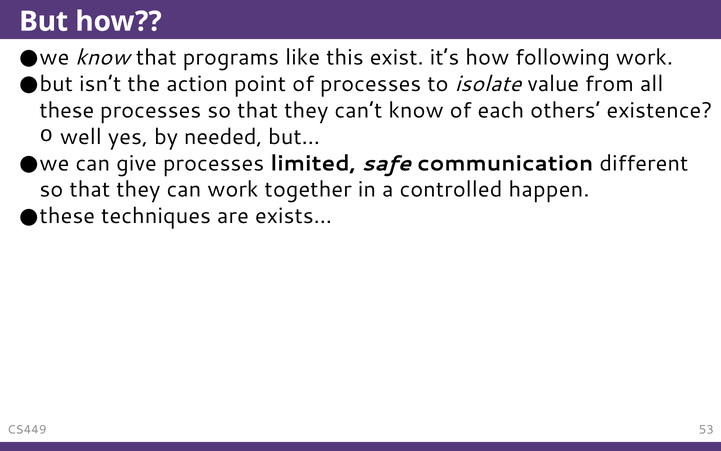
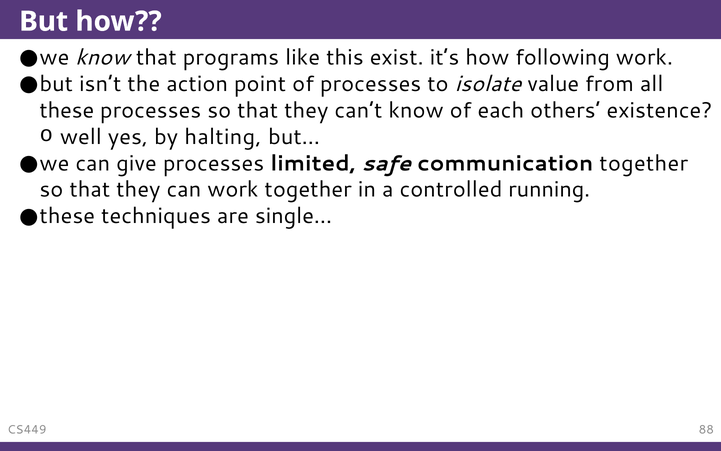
needed: needed -> halting
communication different: different -> together
happen: happen -> running
exists…: exists… -> single…
53: 53 -> 88
